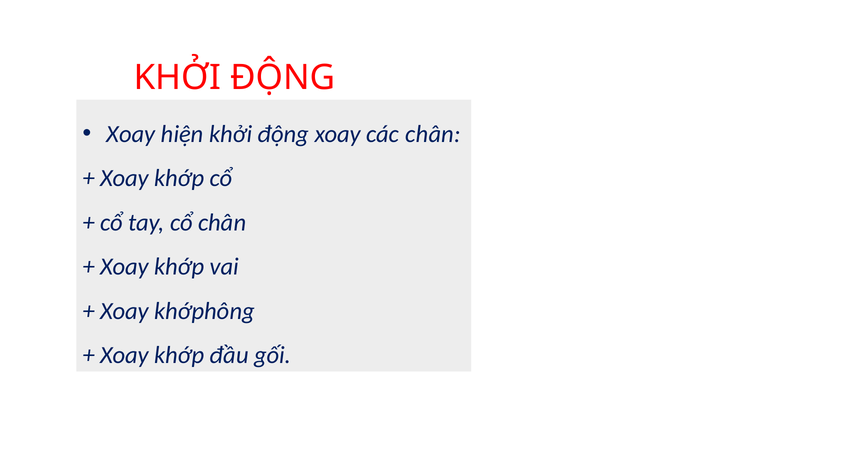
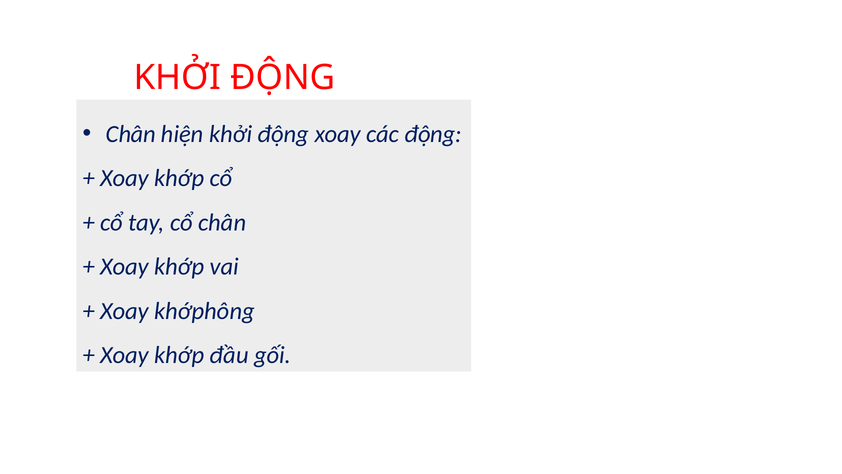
Xoay at (131, 134): Xoay -> Chân
các chân: chân -> động
